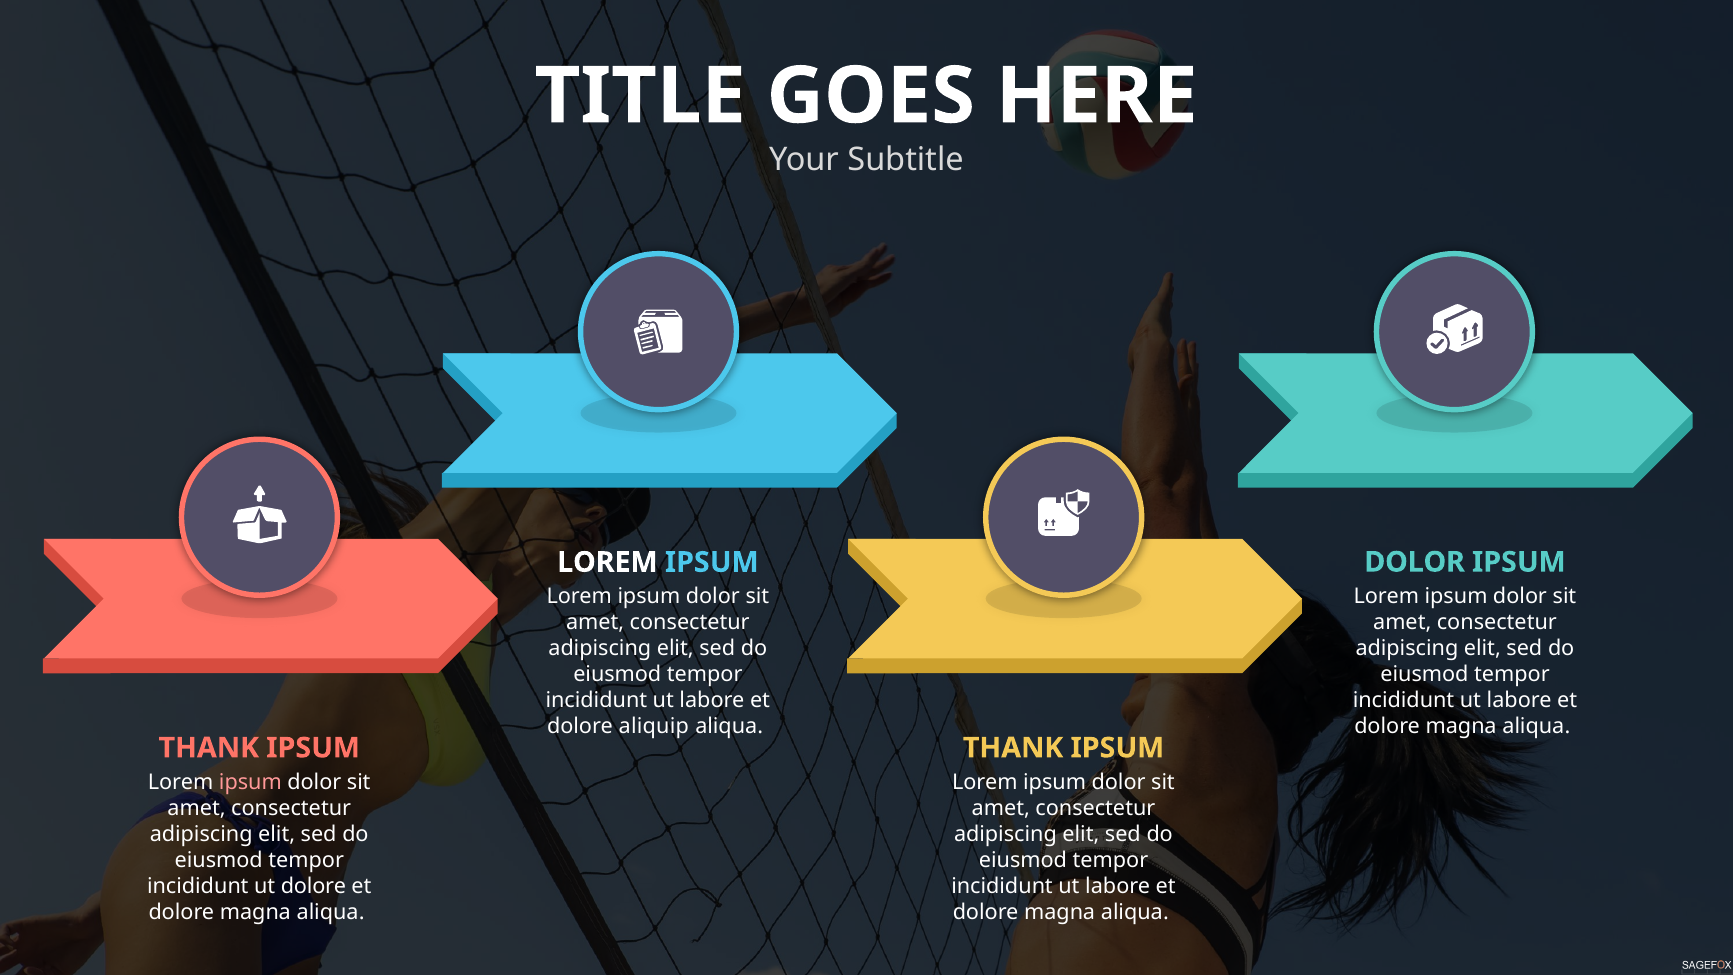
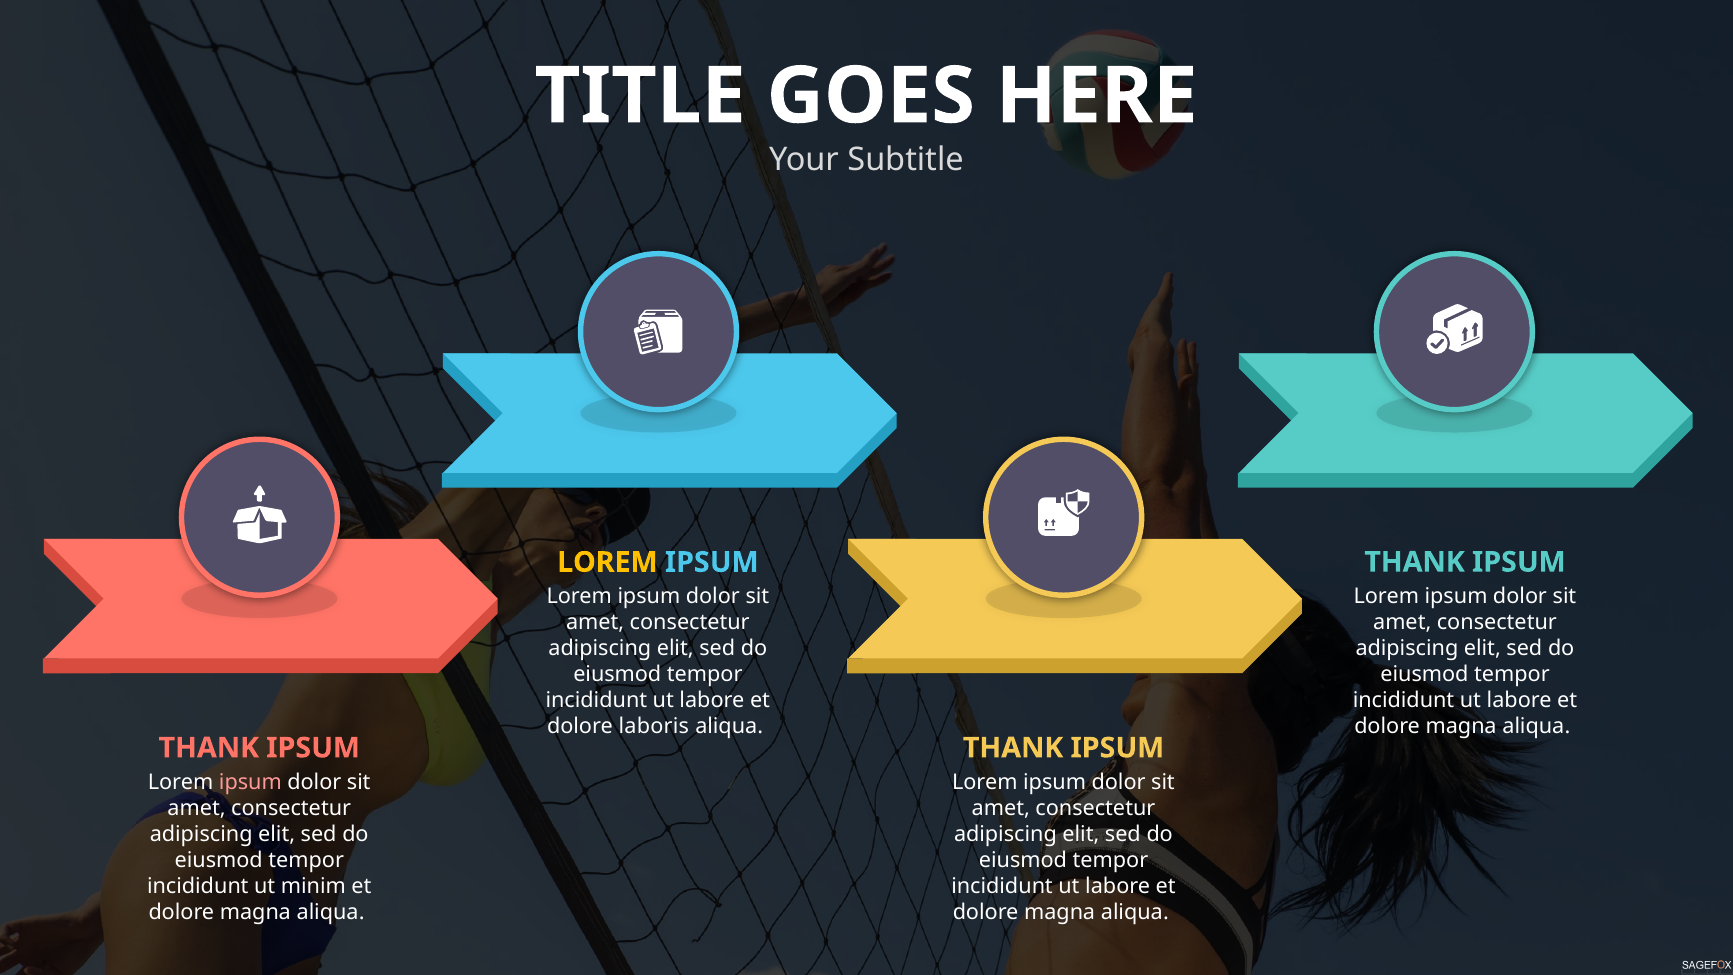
DOLOR at (1415, 562): DOLOR -> THANK
LOREM at (607, 562) colour: white -> yellow
aliquip: aliquip -> laboris
ut dolore: dolore -> minim
